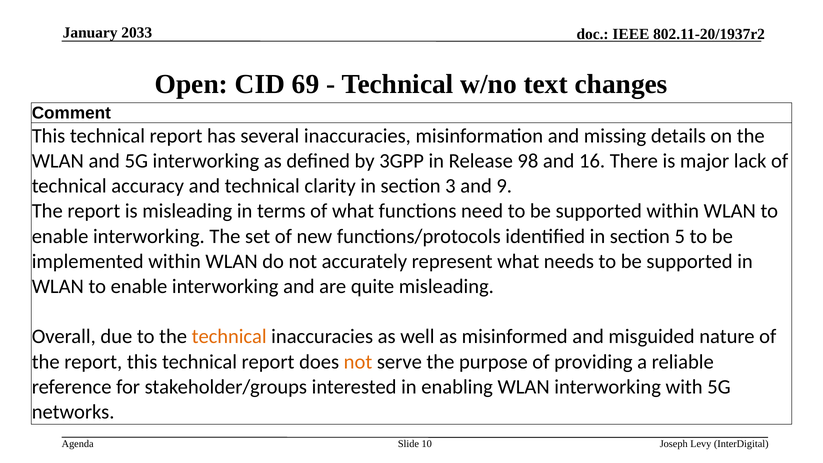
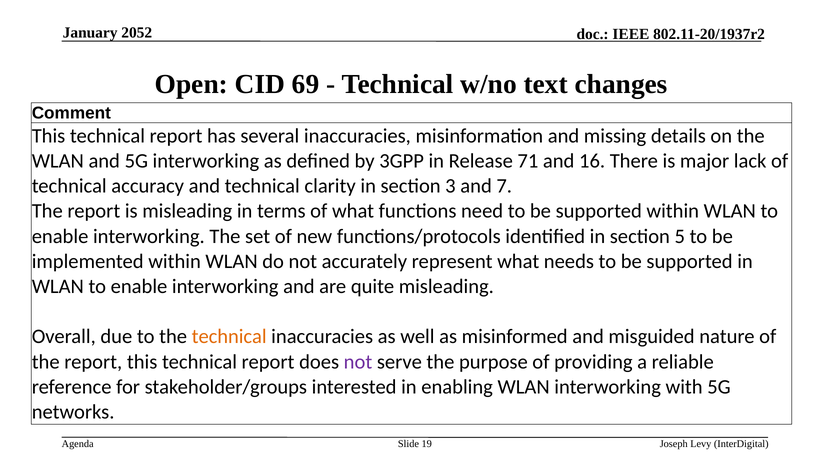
2033: 2033 -> 2052
98: 98 -> 71
9: 9 -> 7
not at (358, 362) colour: orange -> purple
10: 10 -> 19
